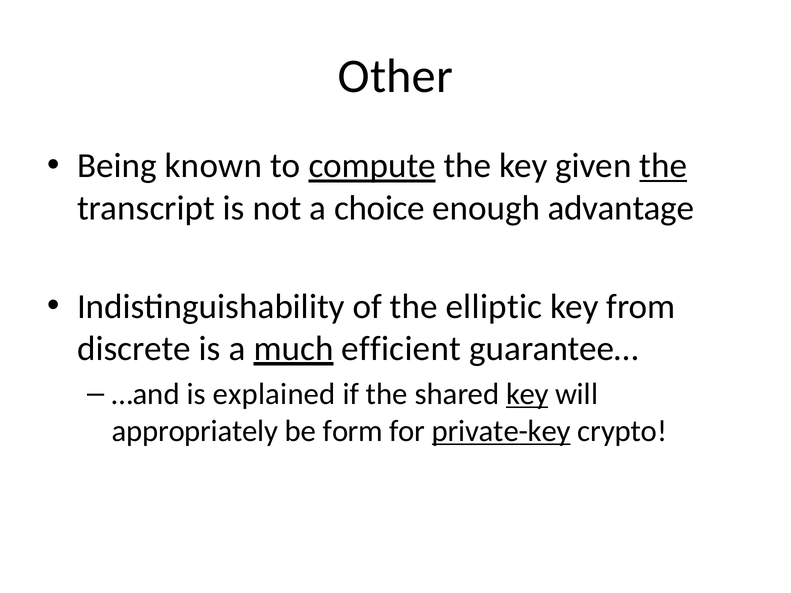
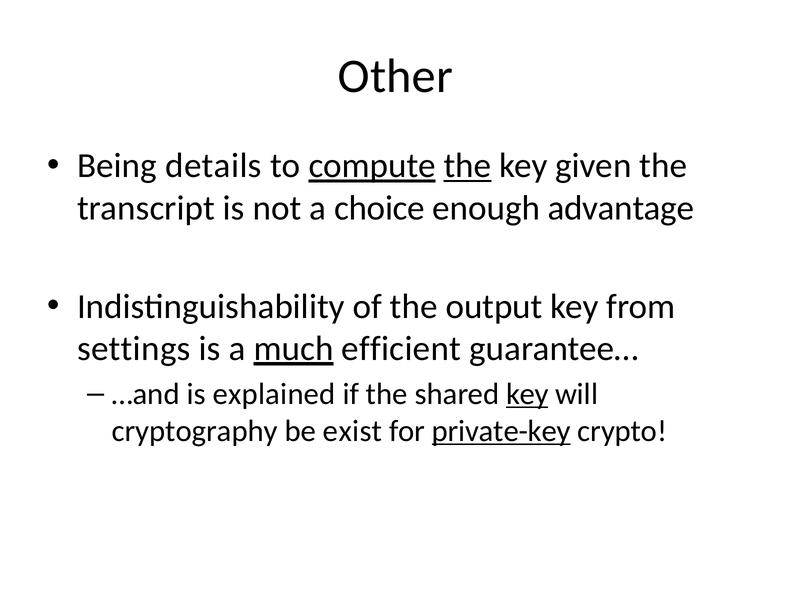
known: known -> details
the at (468, 166) underline: none -> present
the at (663, 166) underline: present -> none
elliptic: elliptic -> output
discrete: discrete -> settings
appropriately: appropriately -> cryptography
form: form -> exist
